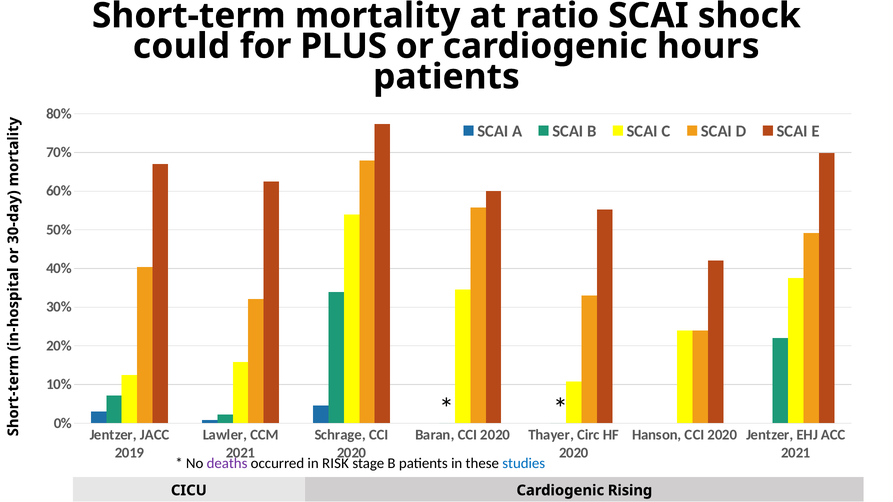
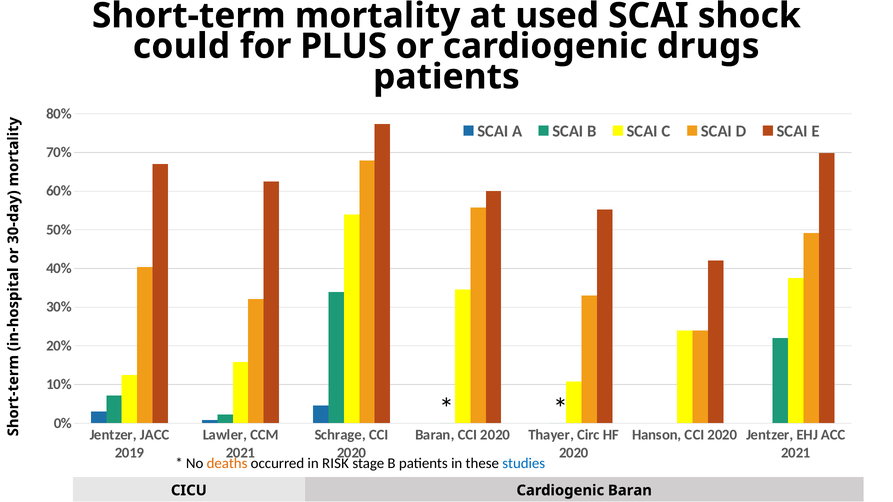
ratio: ratio -> used
hours: hours -> drugs
deaths colour: purple -> orange
Cardiogenic Rising: Rising -> Baran
